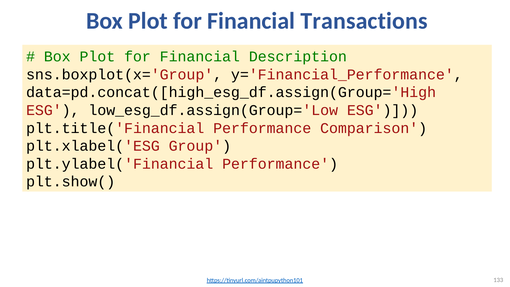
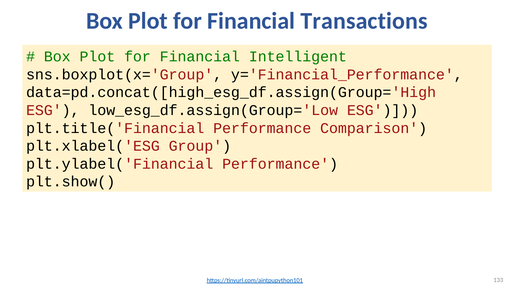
Description: Description -> Intelligent
